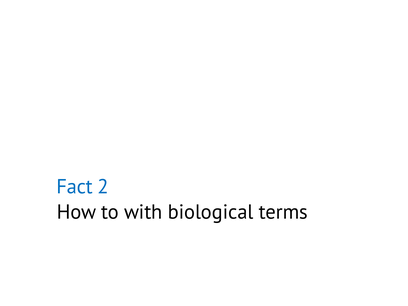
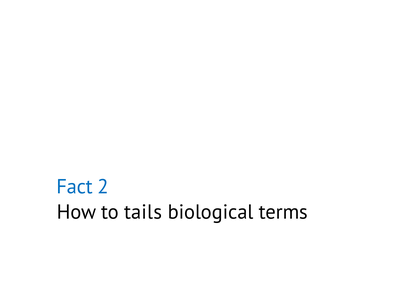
with: with -> tails
